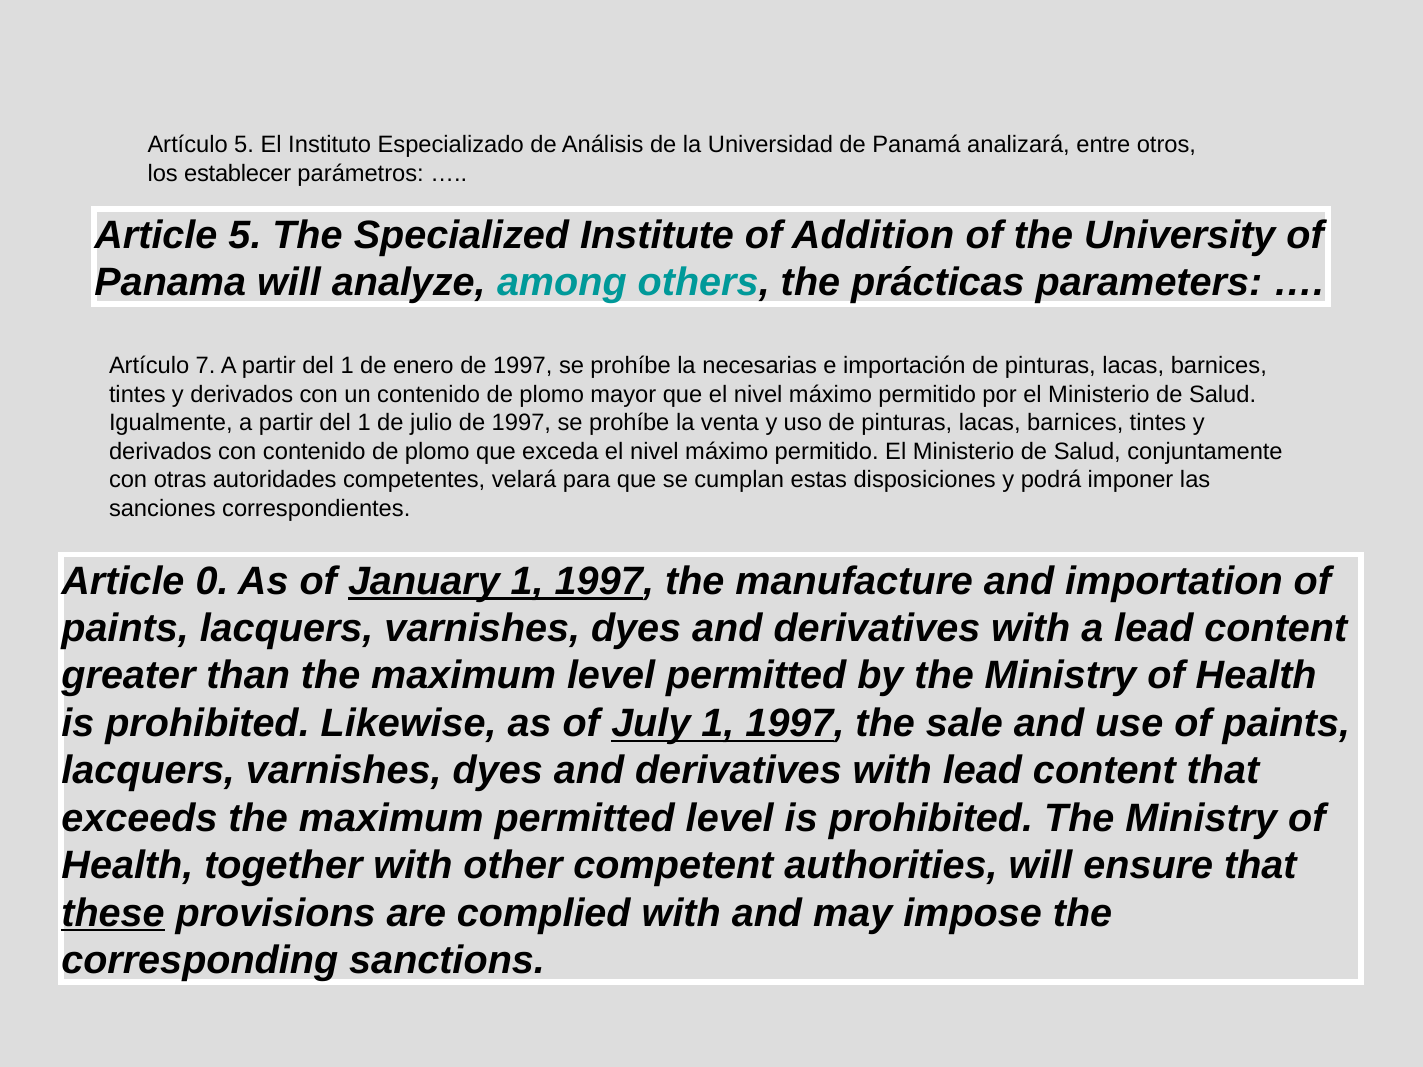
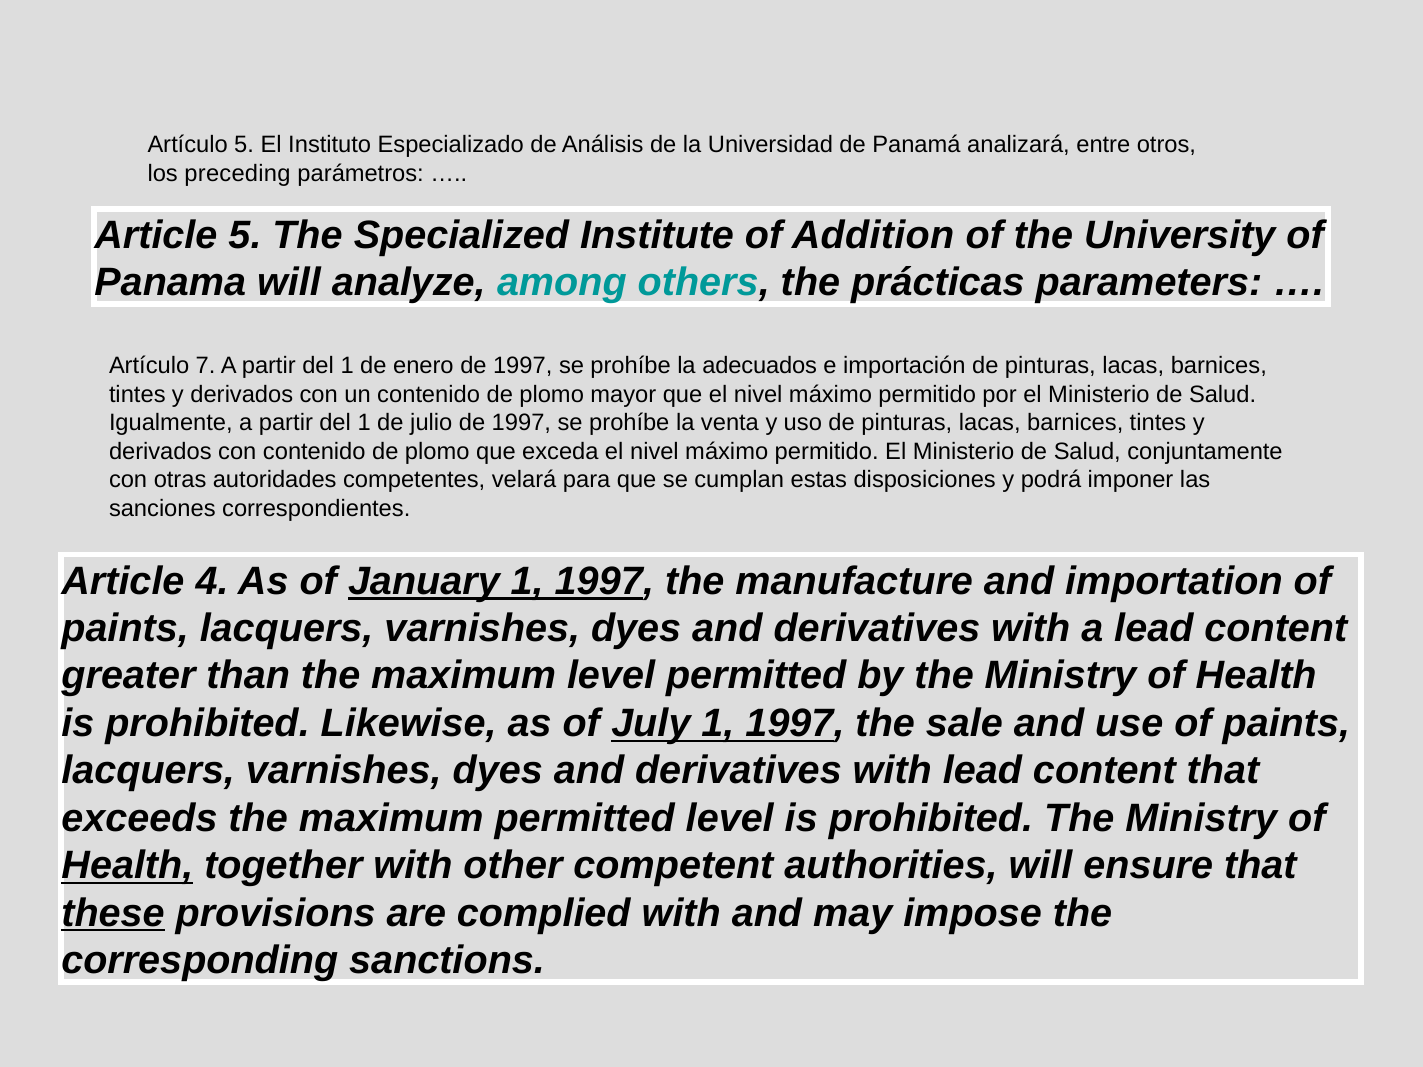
establecer: establecer -> preceding
necesarias: necesarias -> adecuados
0: 0 -> 4
Health at (127, 866) underline: none -> present
